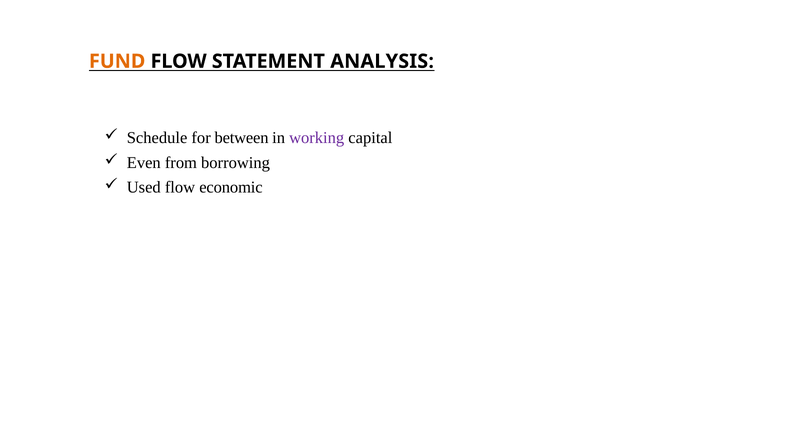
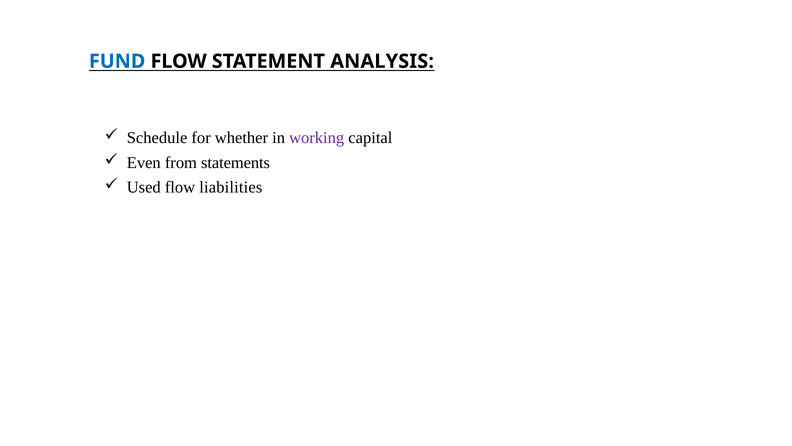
FUND colour: orange -> blue
between: between -> whether
borrowing: borrowing -> statements
economic: economic -> liabilities
